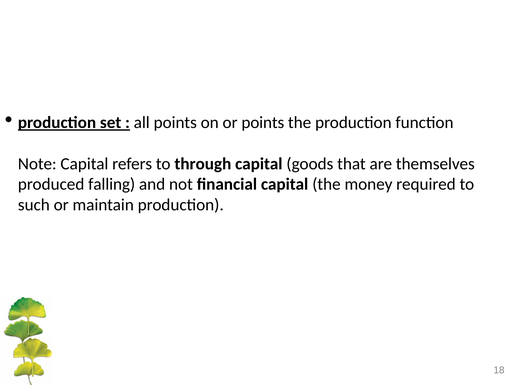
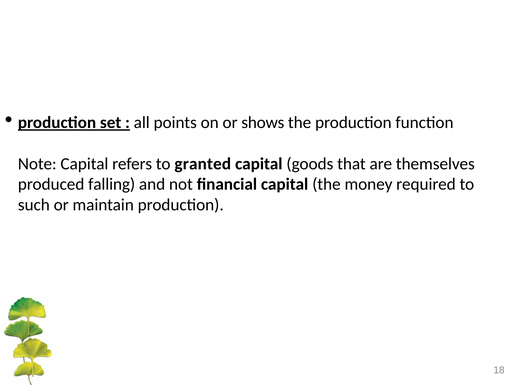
or points: points -> shows
through: through -> granted
